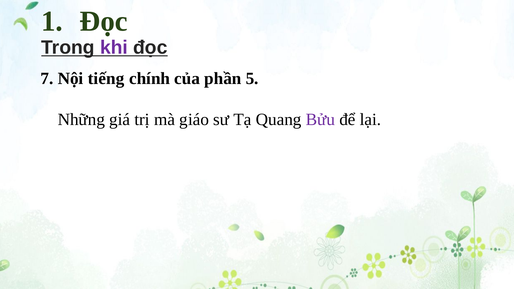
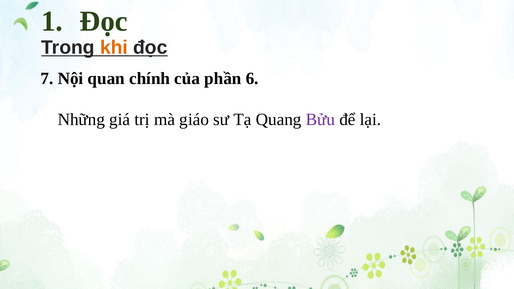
khi colour: purple -> orange
tiếng: tiếng -> quan
5: 5 -> 6
